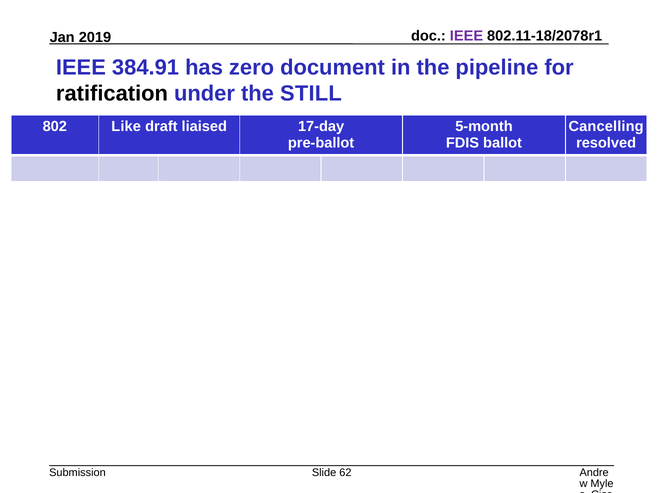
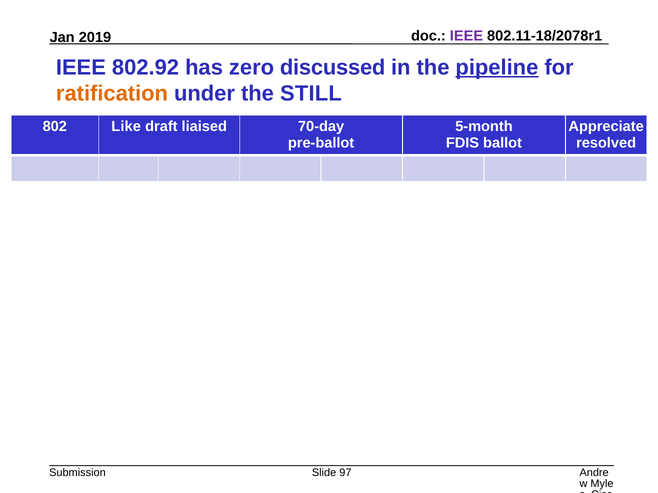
384.91: 384.91 -> 802.92
document: document -> discussed
pipeline underline: none -> present
ratification colour: black -> orange
17-day: 17-day -> 70-day
Cancelling: Cancelling -> Appreciate
62: 62 -> 97
